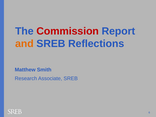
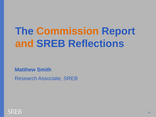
Commission colour: red -> orange
